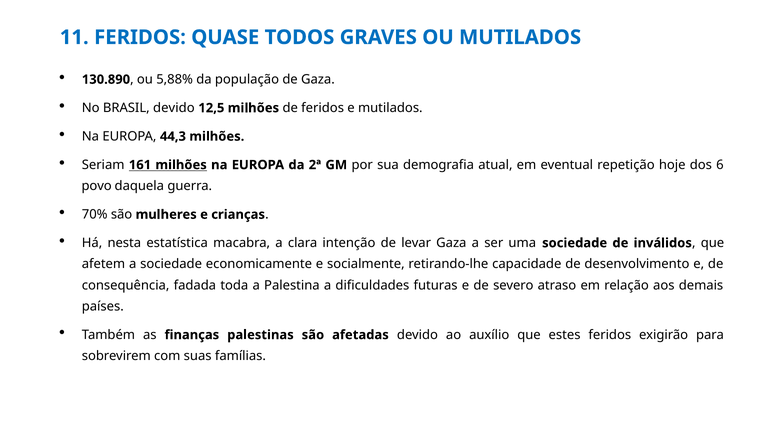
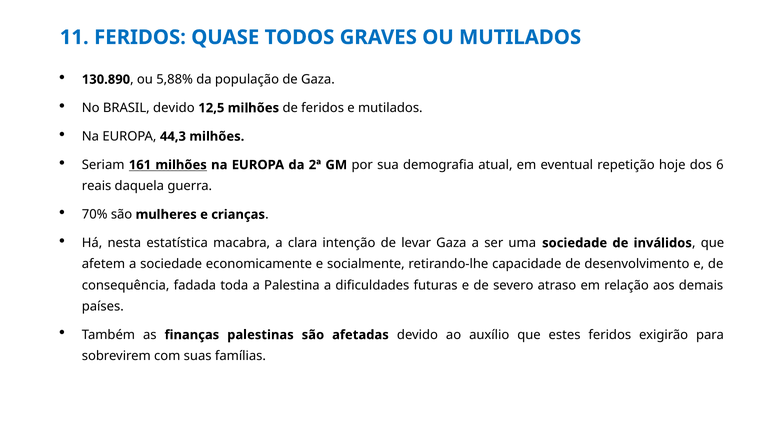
povo: povo -> reais
